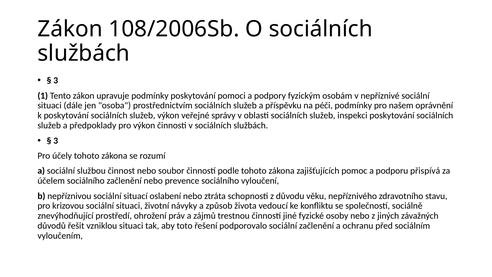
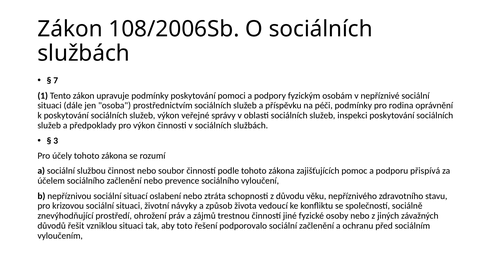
3 at (56, 80): 3 -> 7
našem: našem -> rodina
